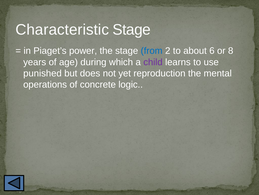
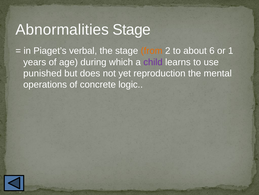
Characteristic: Characteristic -> Abnormalities
power: power -> verbal
from colour: blue -> orange
8: 8 -> 1
